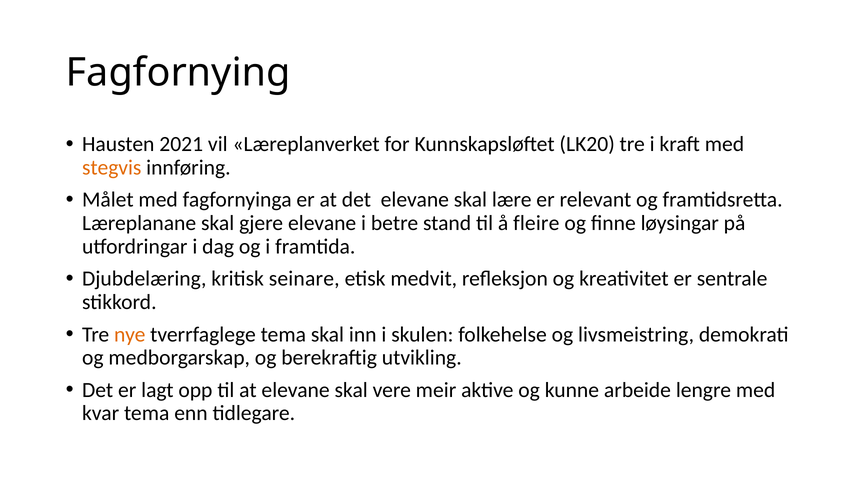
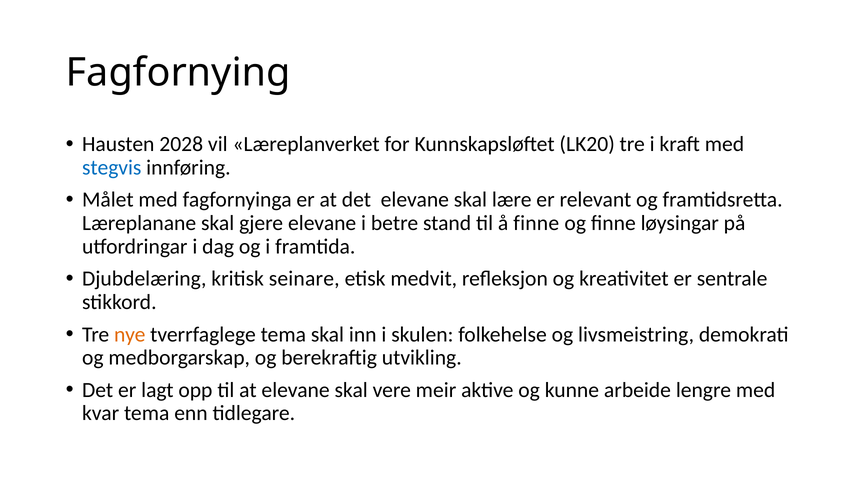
2021: 2021 -> 2028
stegvis colour: orange -> blue
å fleire: fleire -> finne
